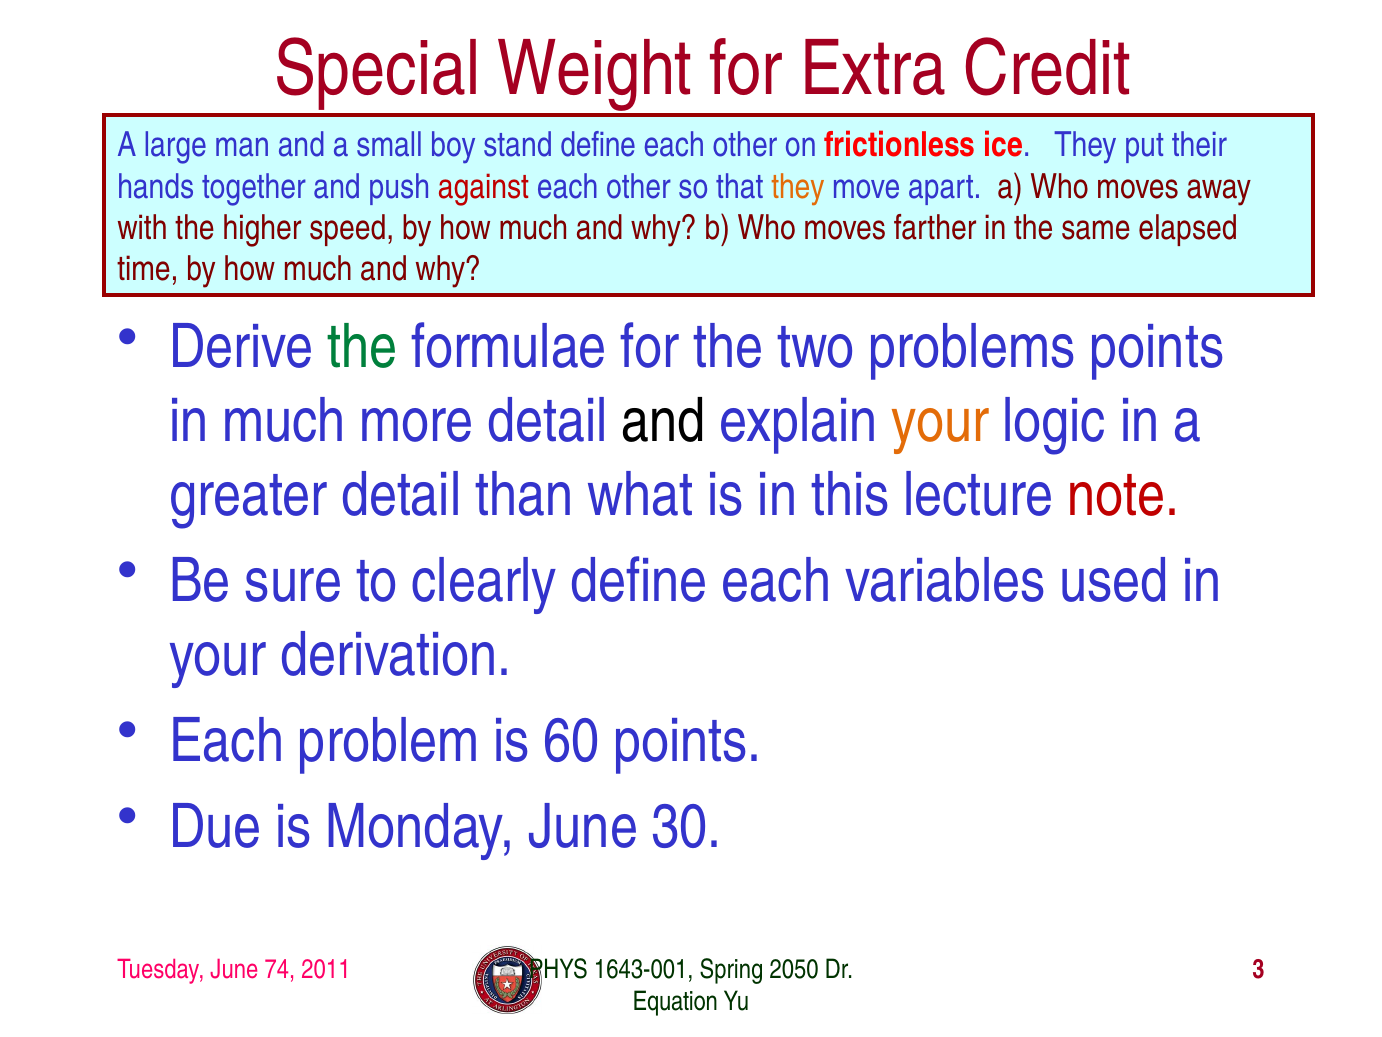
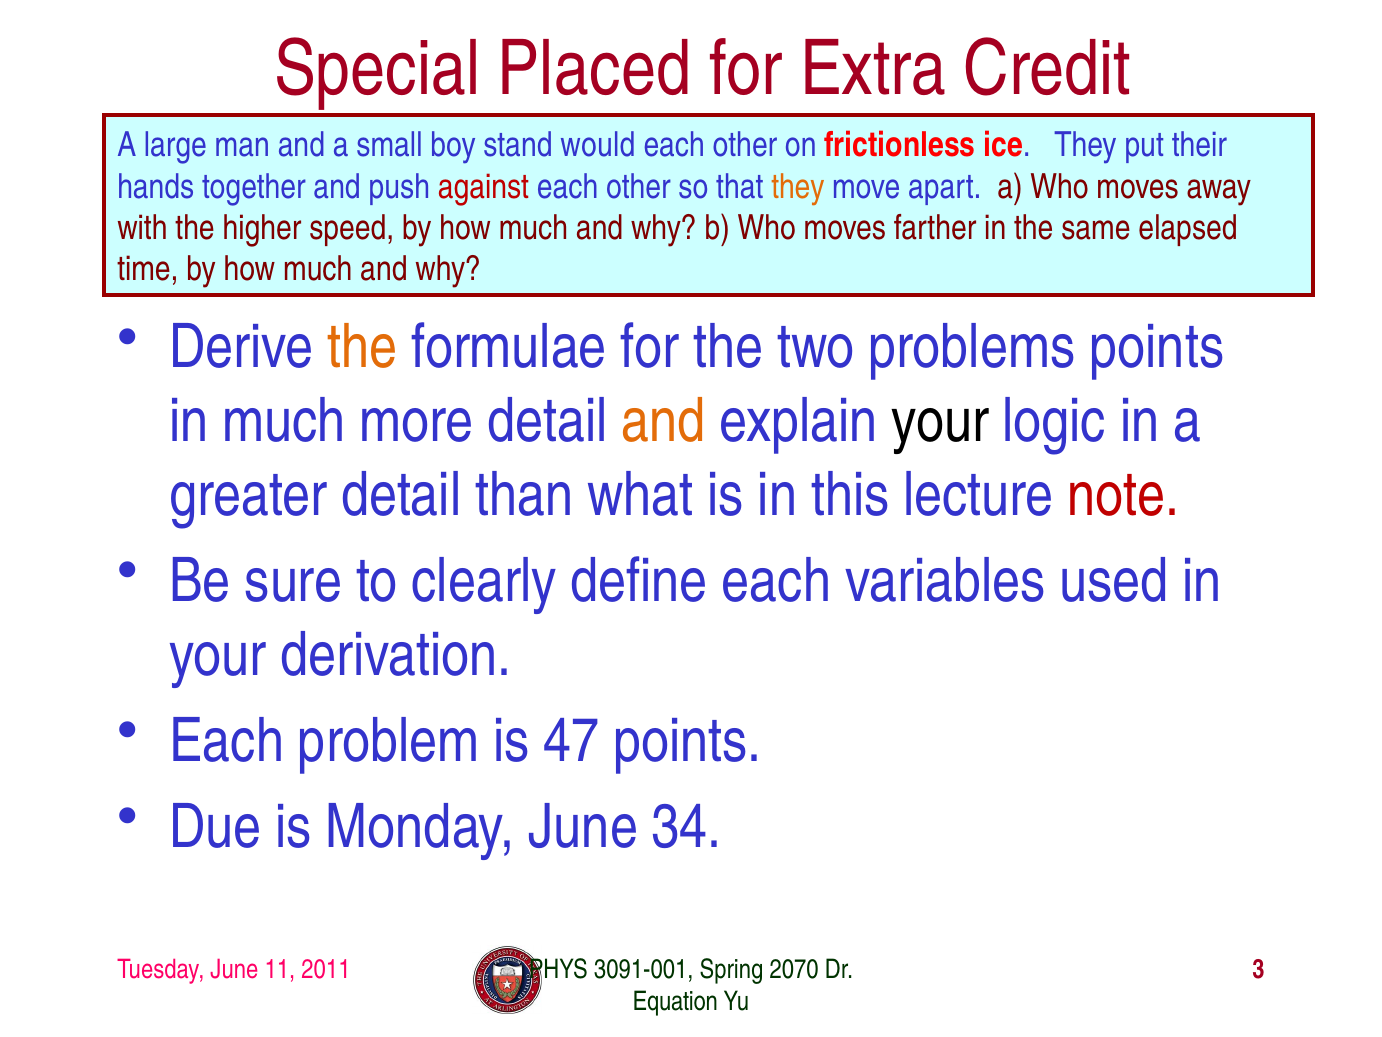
Weight: Weight -> Placed
stand define: define -> would
the at (363, 347) colour: green -> orange
and at (663, 421) colour: black -> orange
your at (940, 421) colour: orange -> black
60: 60 -> 47
30: 30 -> 34
74: 74 -> 11
1643-001: 1643-001 -> 3091-001
2050: 2050 -> 2070
